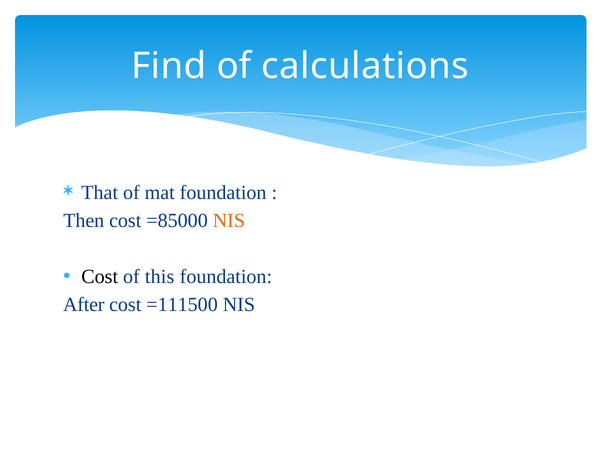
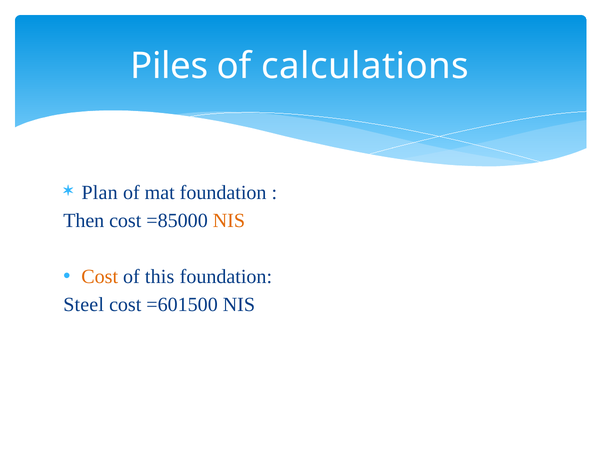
Find: Find -> Piles
That: That -> Plan
Cost at (100, 276) colour: black -> orange
After: After -> Steel
=111500: =111500 -> =601500
